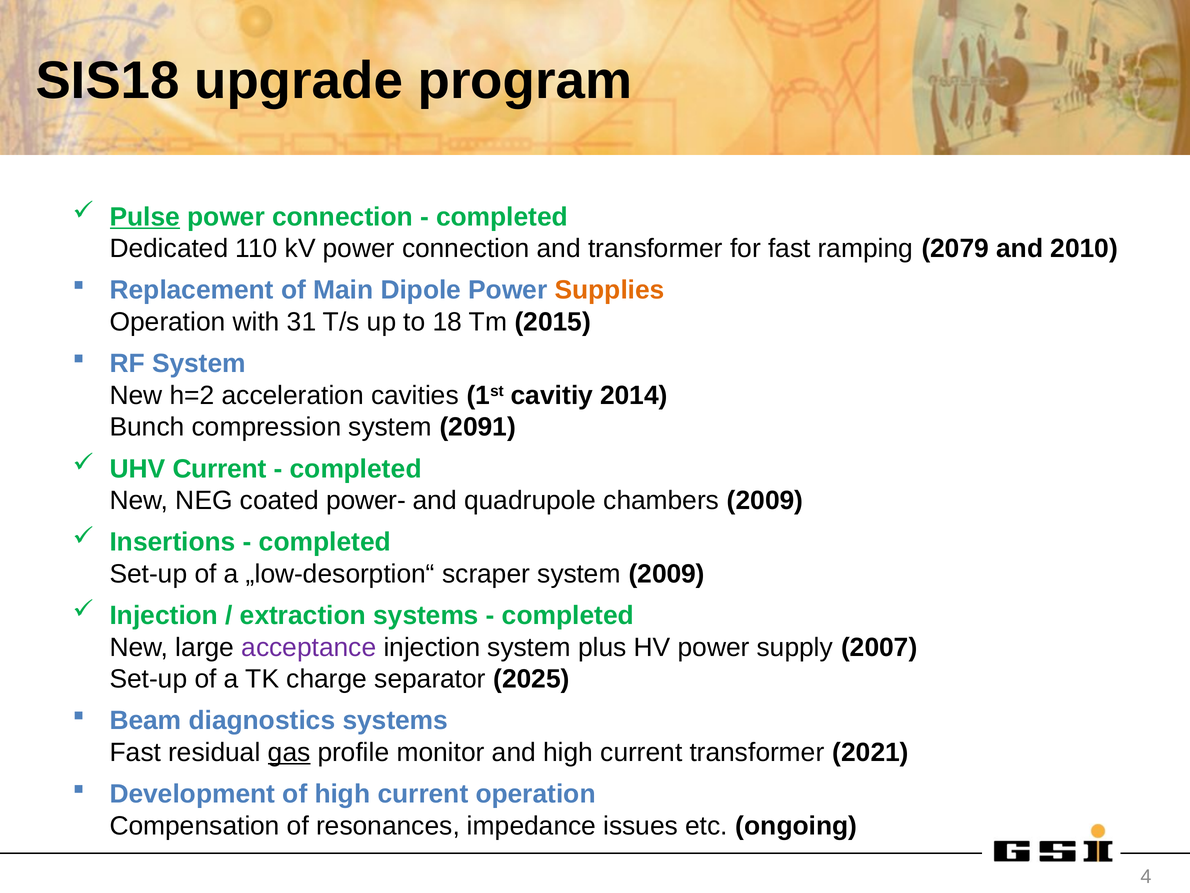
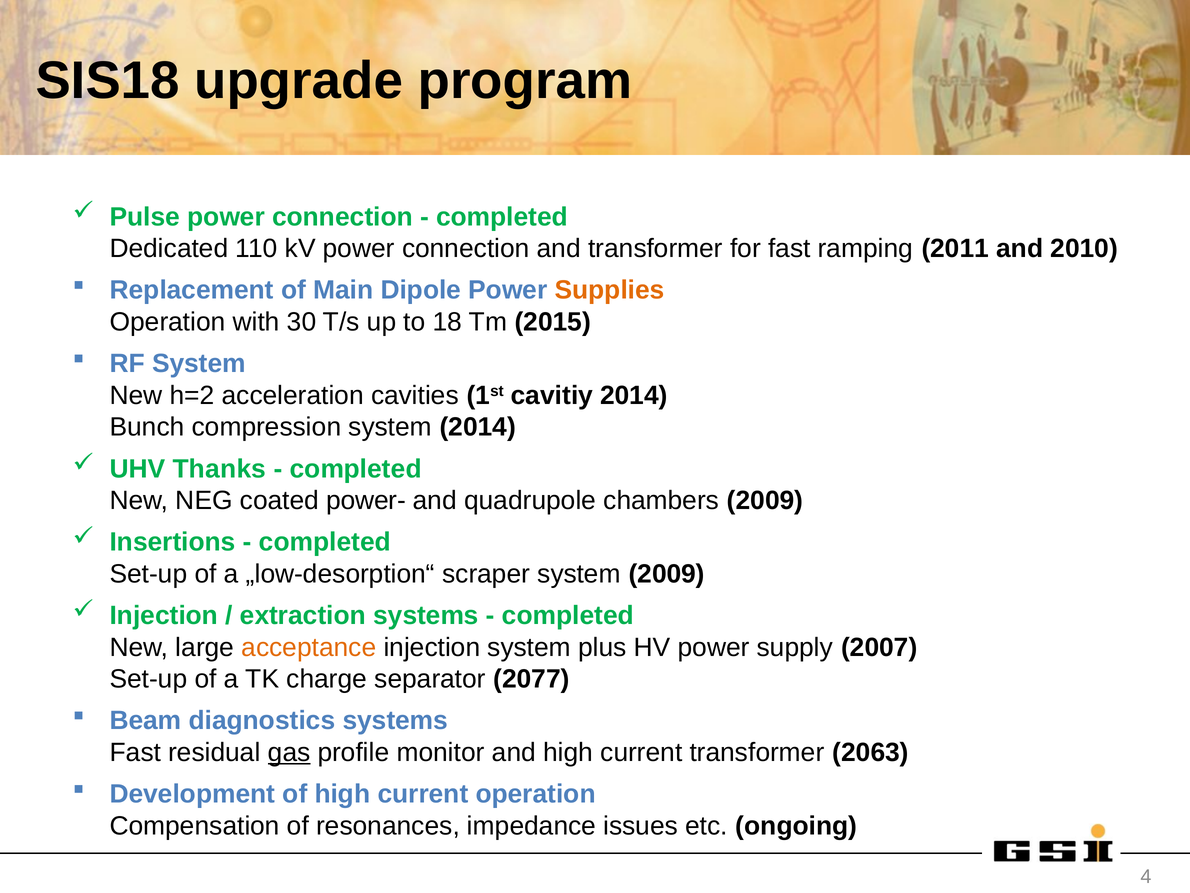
Pulse underline: present -> none
2079: 2079 -> 2011
31: 31 -> 30
system 2091: 2091 -> 2014
UHV Current: Current -> Thanks
acceptance colour: purple -> orange
2025: 2025 -> 2077
2021: 2021 -> 2063
